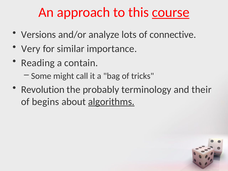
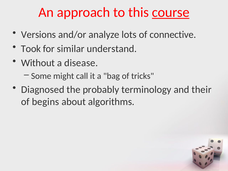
Very: Very -> Took
importance: importance -> understand
Reading: Reading -> Without
contain: contain -> disease
Revolution: Revolution -> Diagnosed
algorithms underline: present -> none
